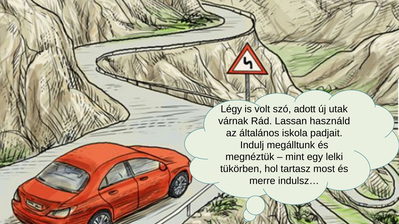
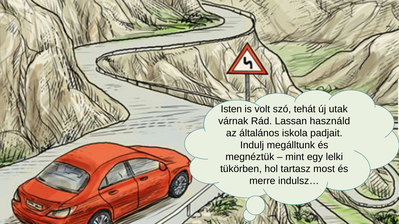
Légy: Légy -> Isten
adott: adott -> tehát
